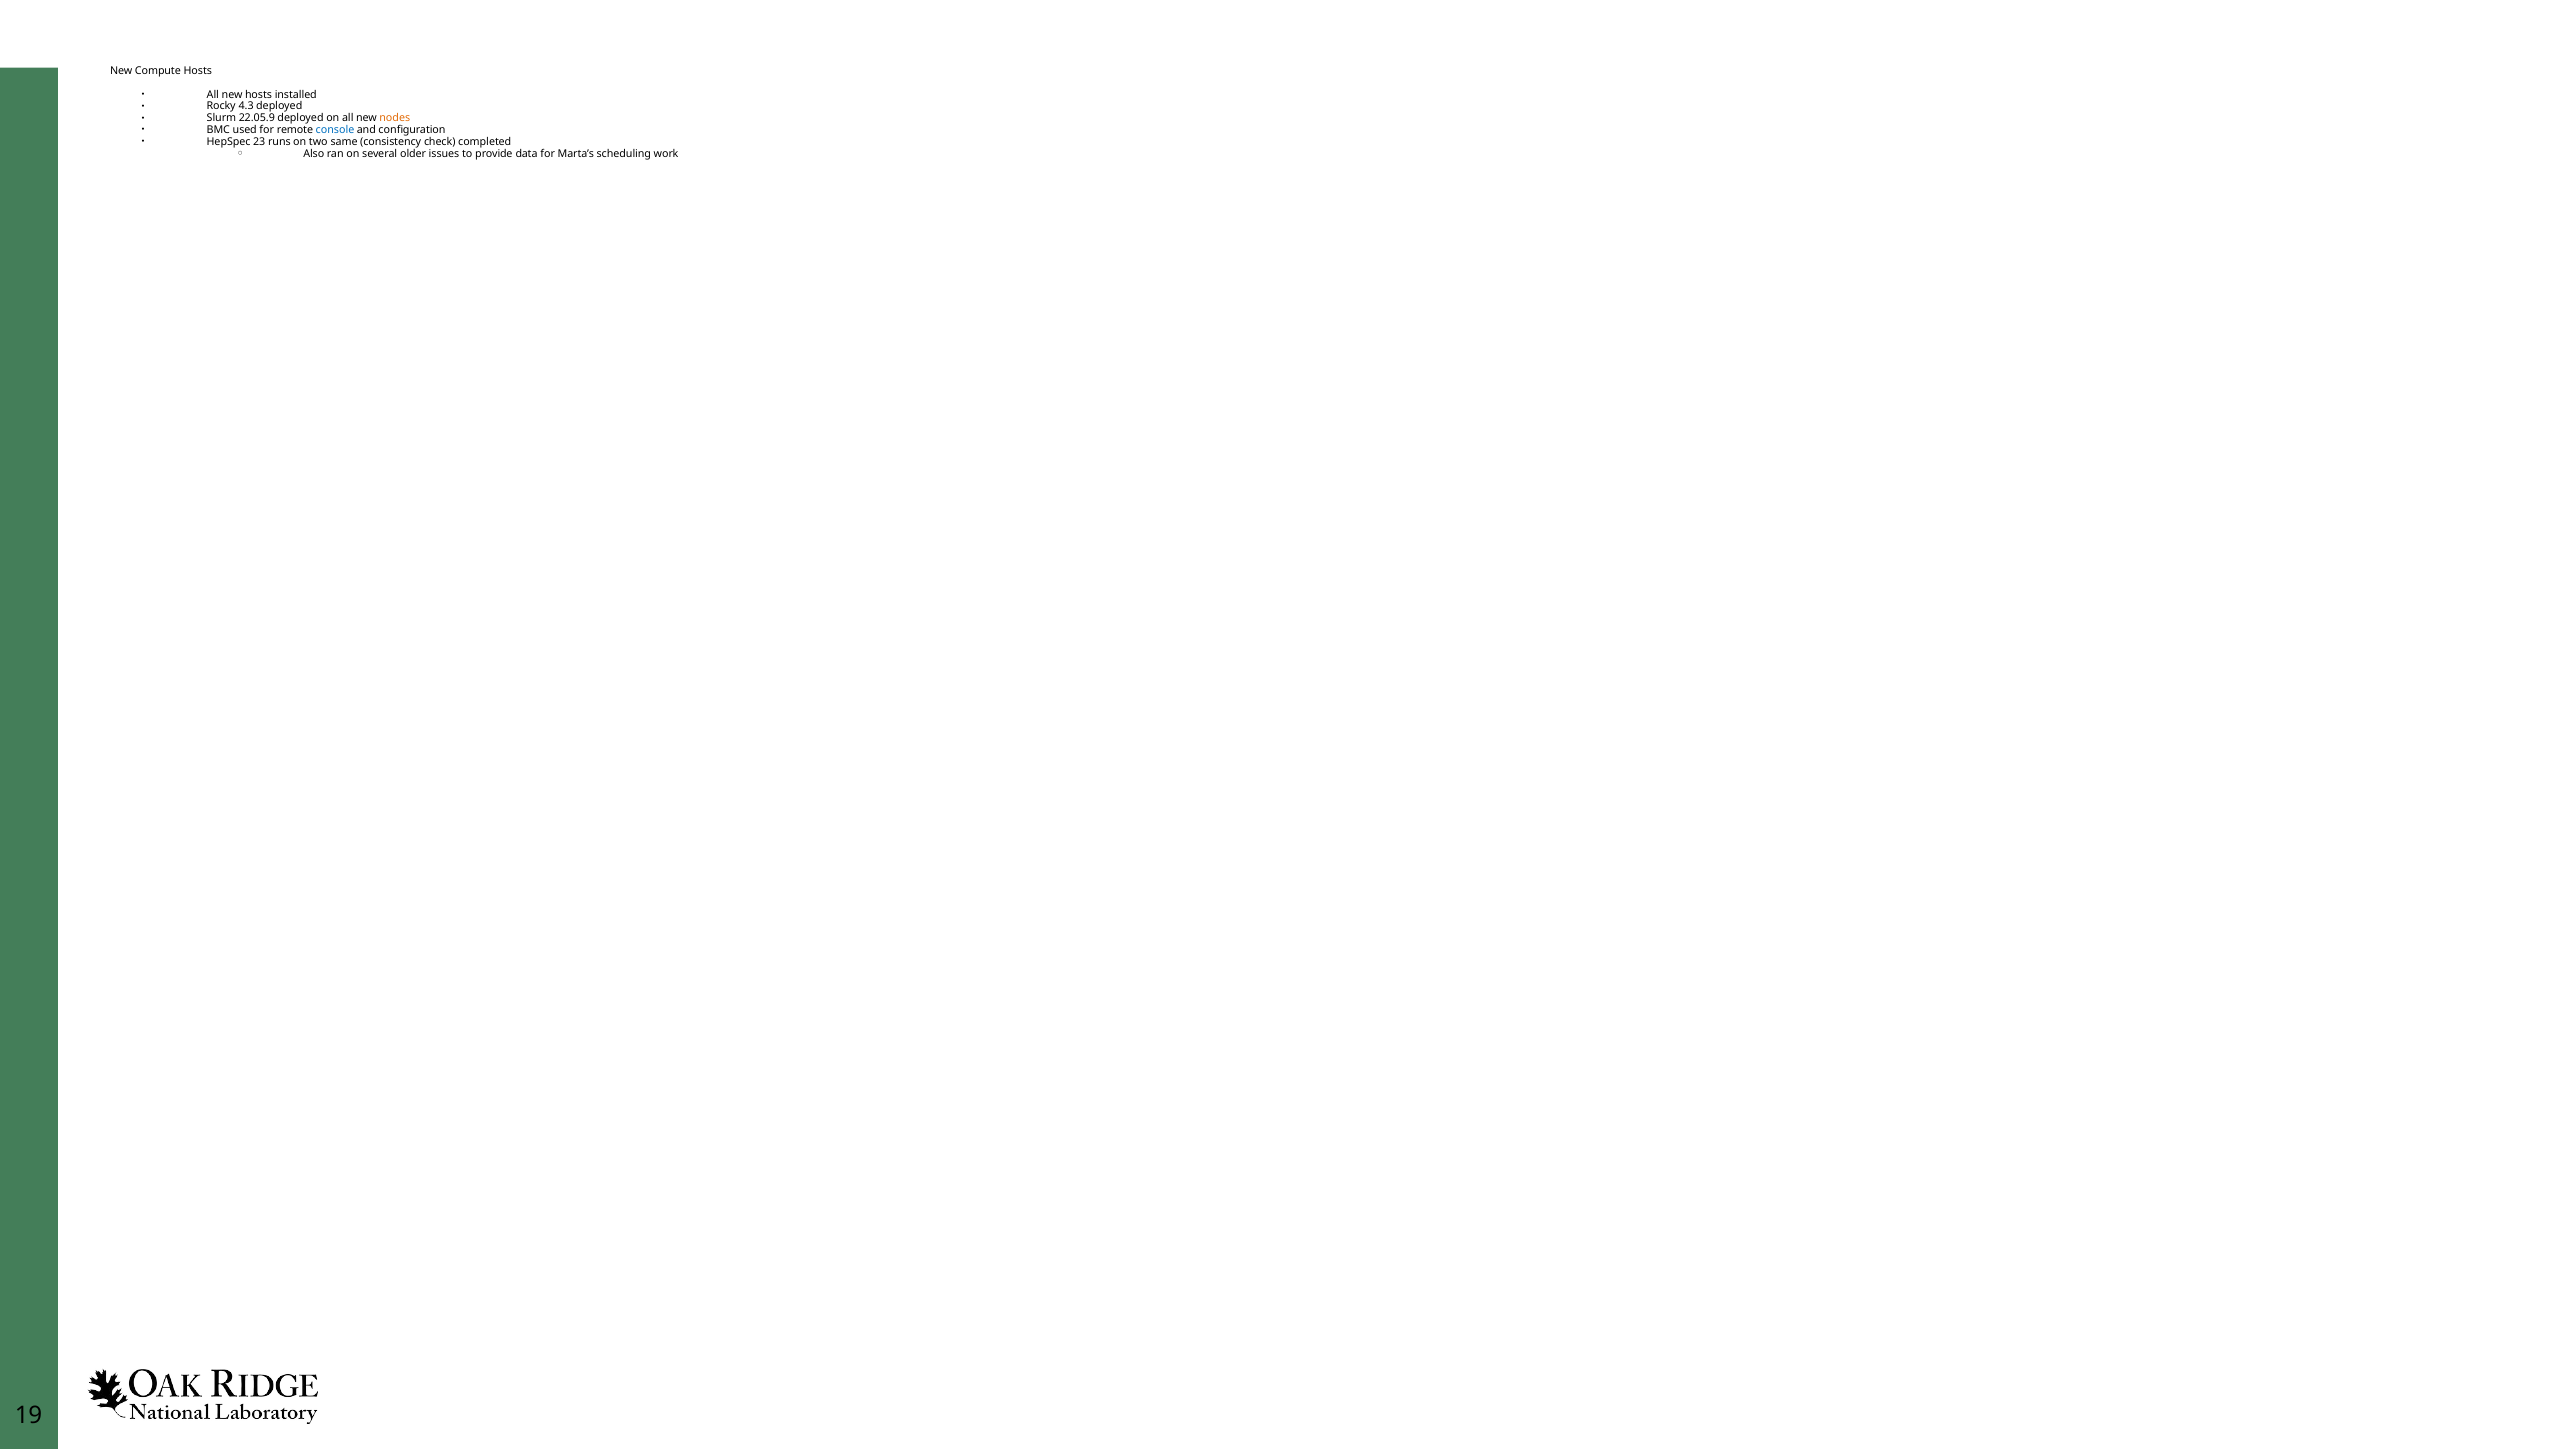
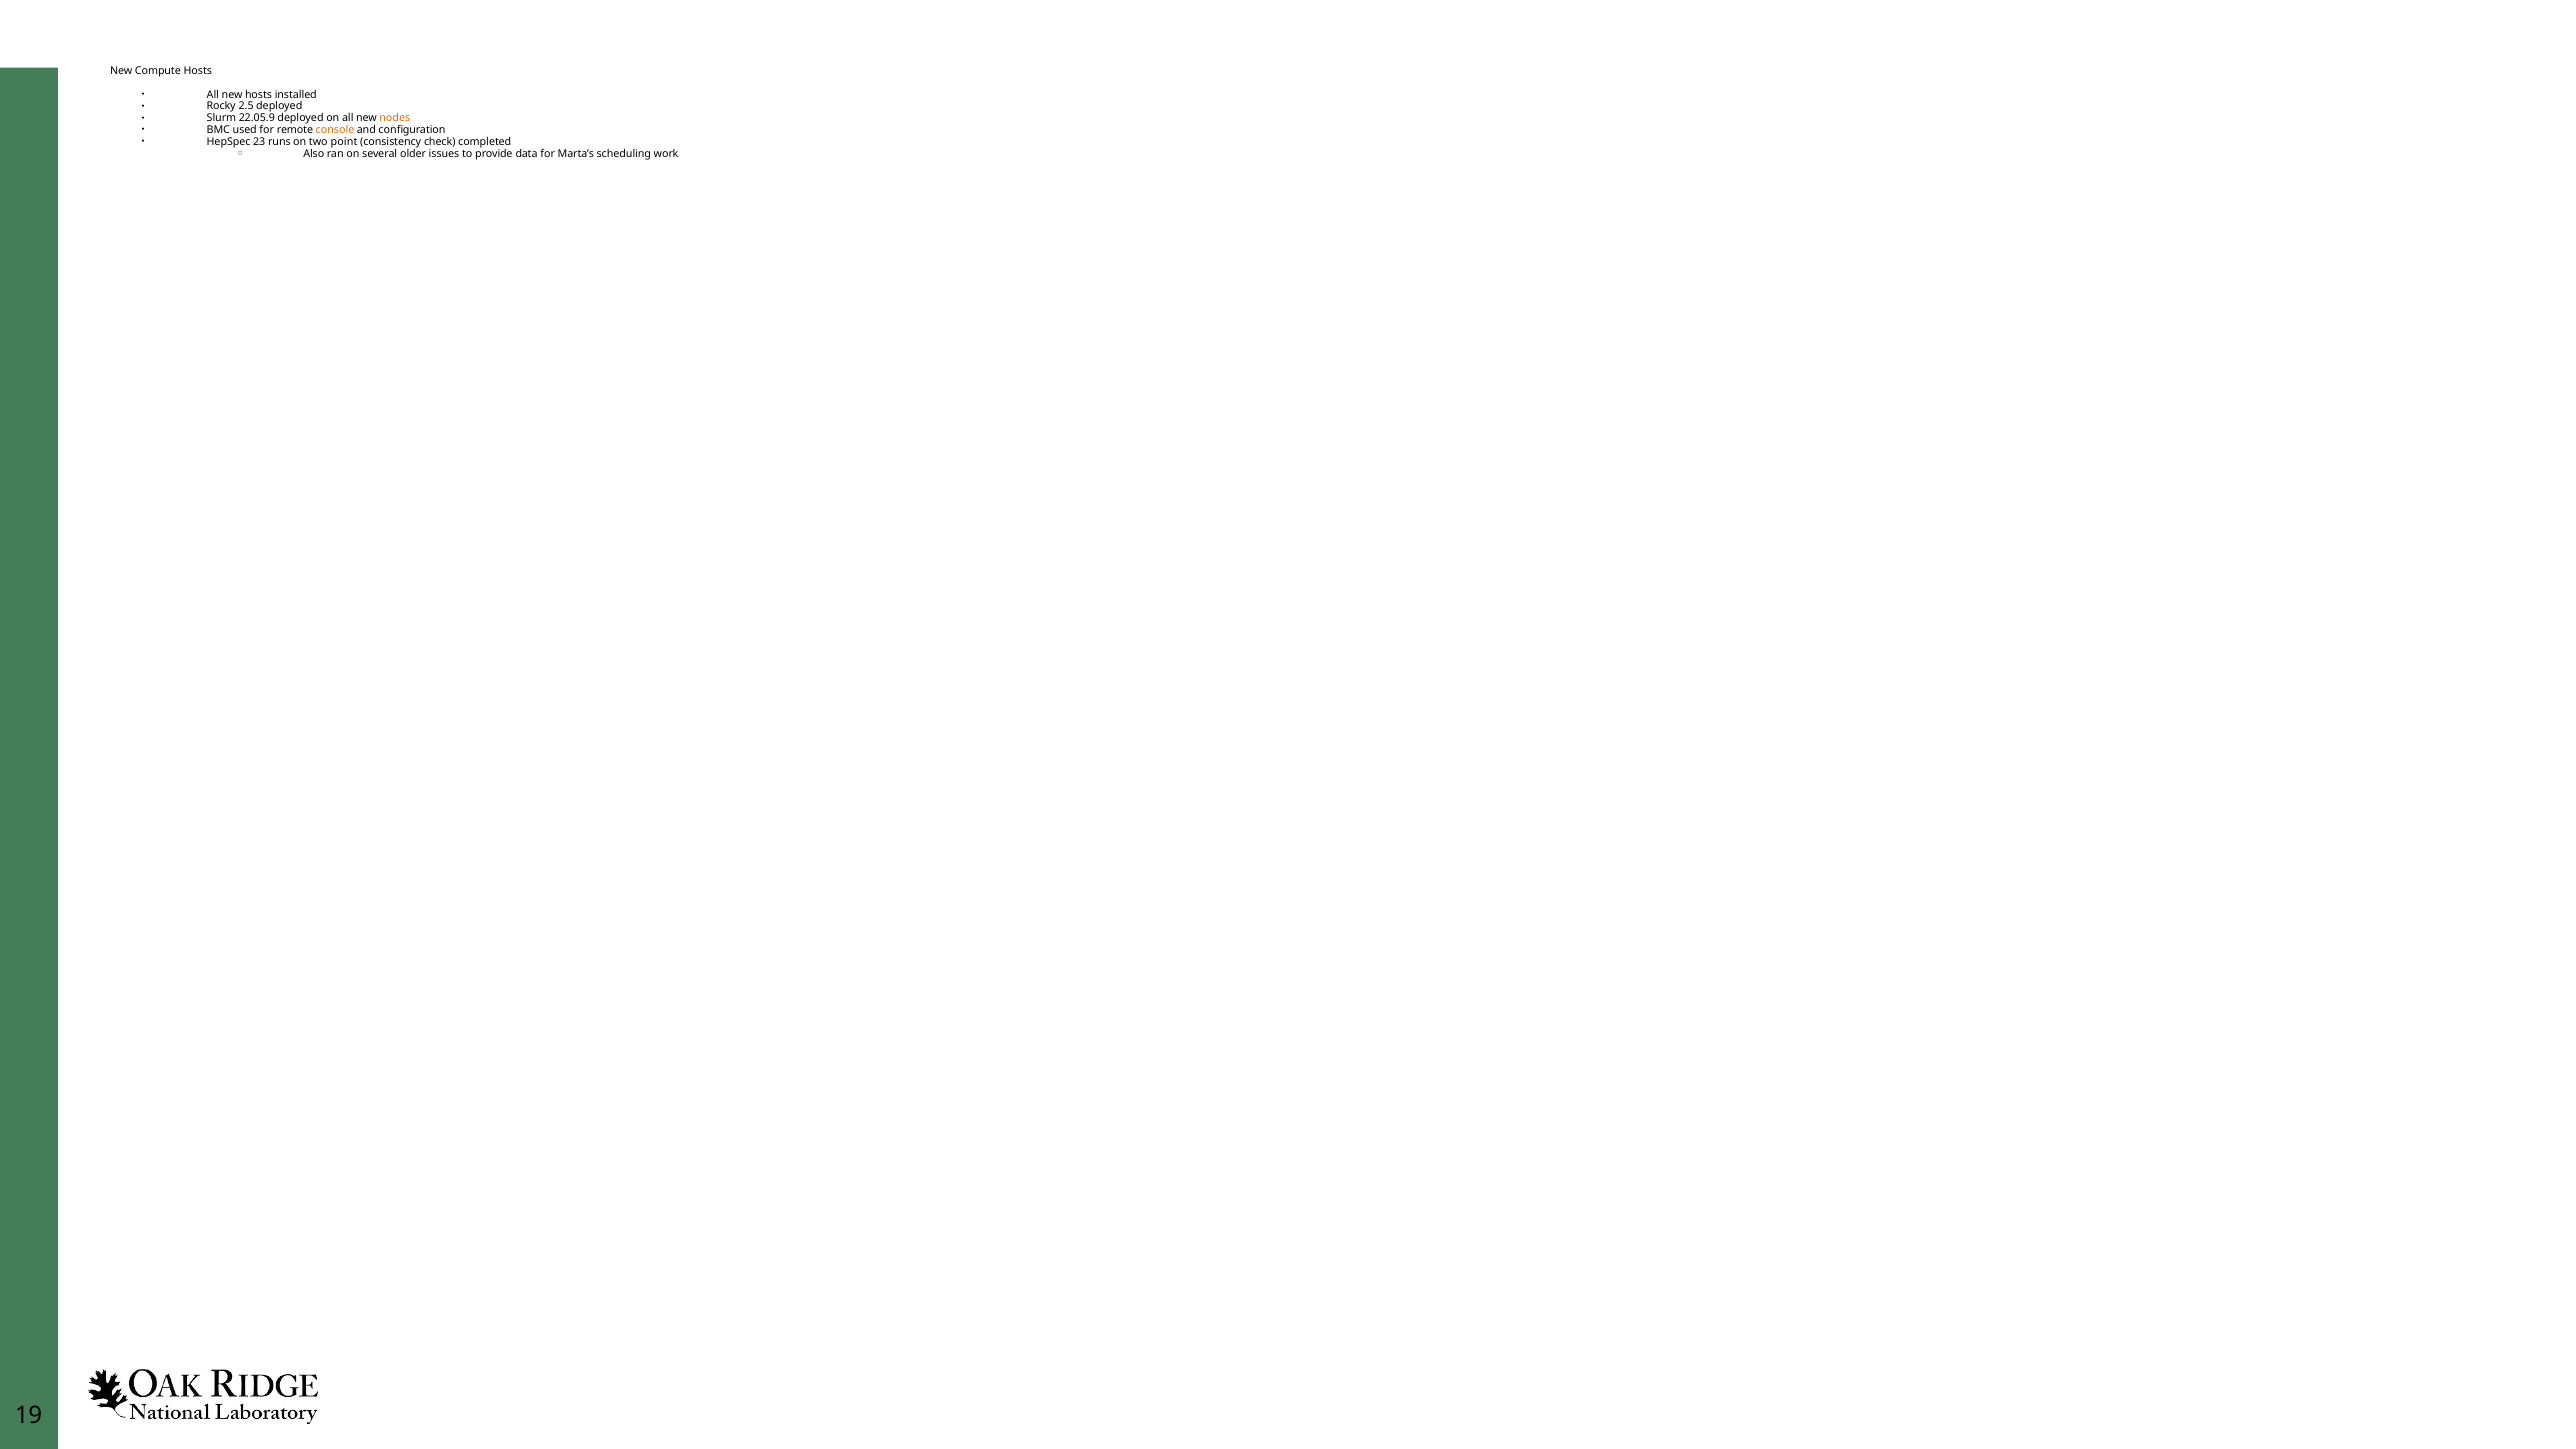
4.3: 4.3 -> 2.5
console colour: blue -> orange
same: same -> point
